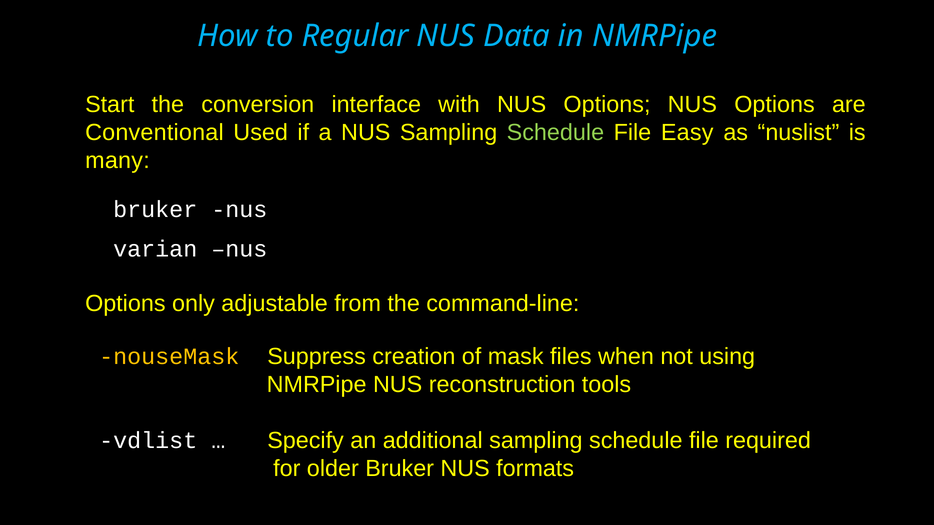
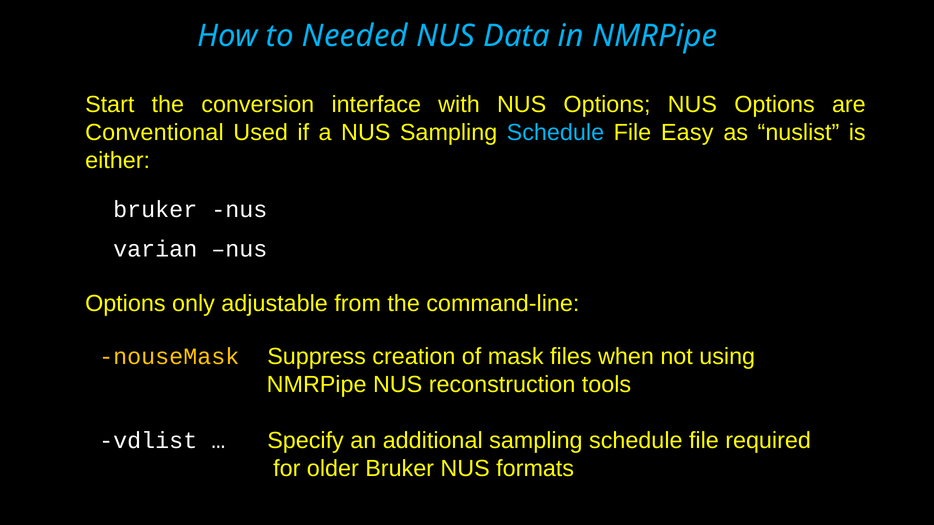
Regular: Regular -> Needed
Schedule at (555, 133) colour: light green -> light blue
many: many -> either
